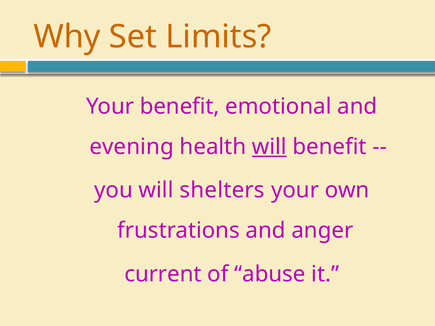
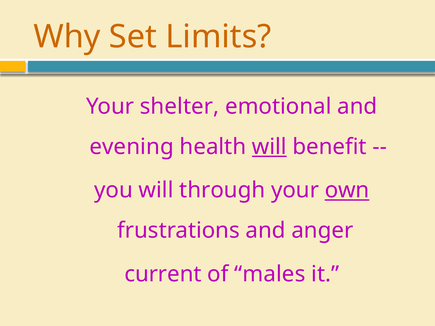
Your benefit: benefit -> shelter
shelters: shelters -> through
own underline: none -> present
abuse: abuse -> males
